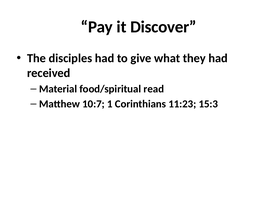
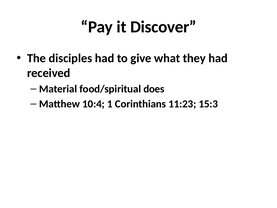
read: read -> does
10:7: 10:7 -> 10:4
